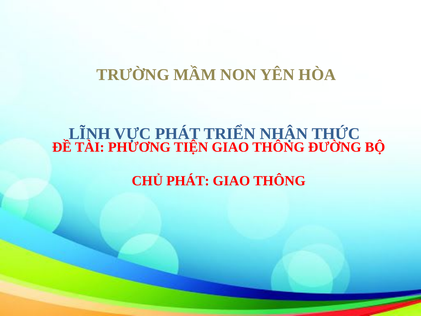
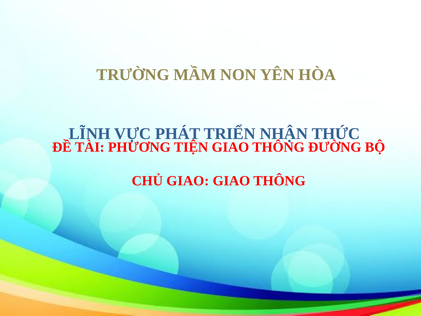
CHỦ PHÁT: PHÁT -> GIAO
